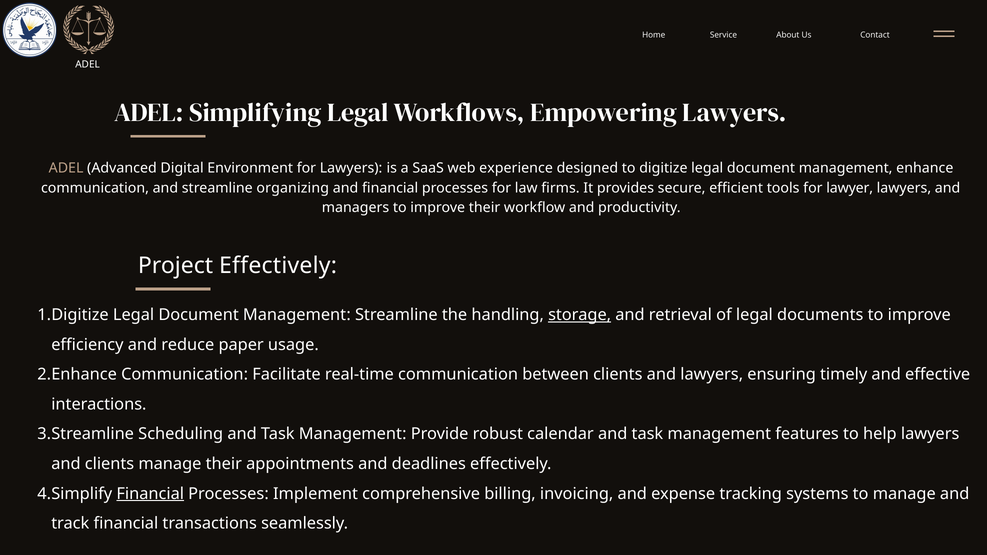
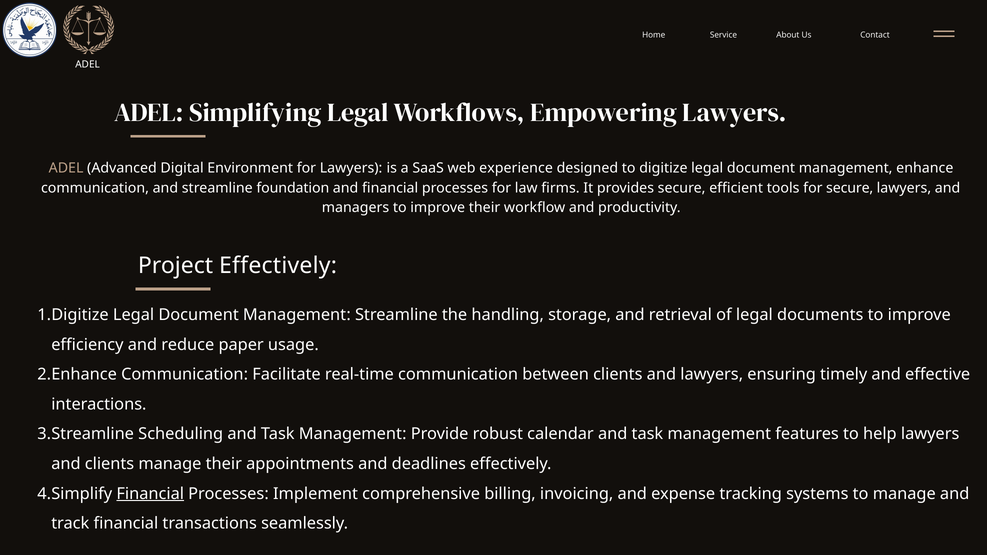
organizing: organizing -> foundation
for lawyer: lawyer -> secure
storage underline: present -> none
